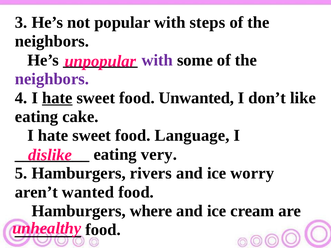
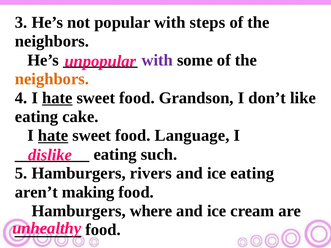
neighbors at (52, 79) colour: purple -> orange
Unwanted: Unwanted -> Grandson
hate at (53, 136) underline: none -> present
very: very -> such
ice worry: worry -> eating
wanted: wanted -> making
